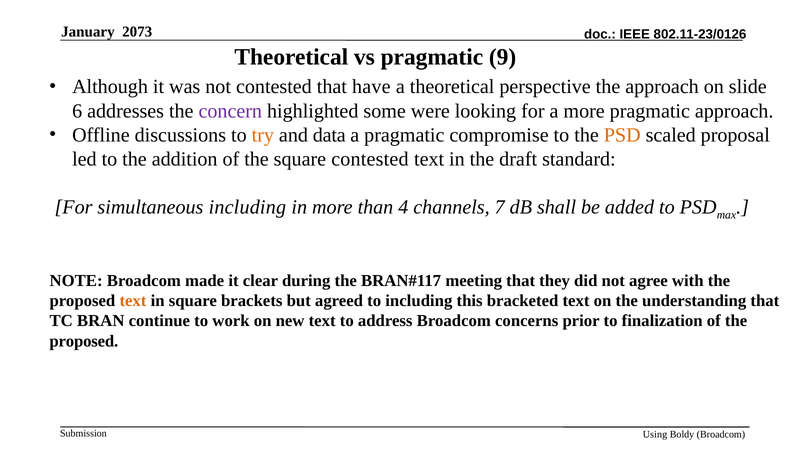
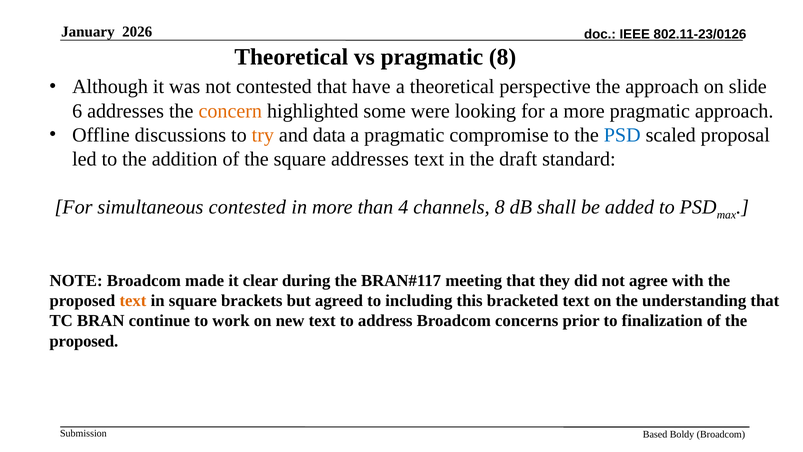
2073: 2073 -> 2026
pragmatic 9: 9 -> 8
concern colour: purple -> orange
PSD at (622, 135) colour: orange -> blue
square contested: contested -> addresses
simultaneous including: including -> contested
channels 7: 7 -> 8
Using: Using -> Based
